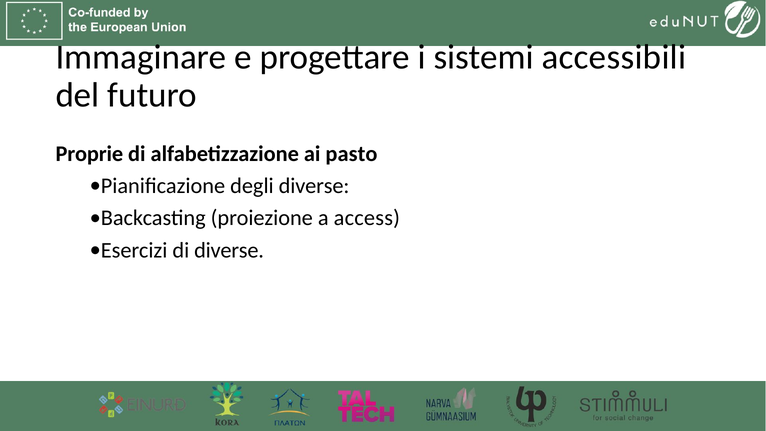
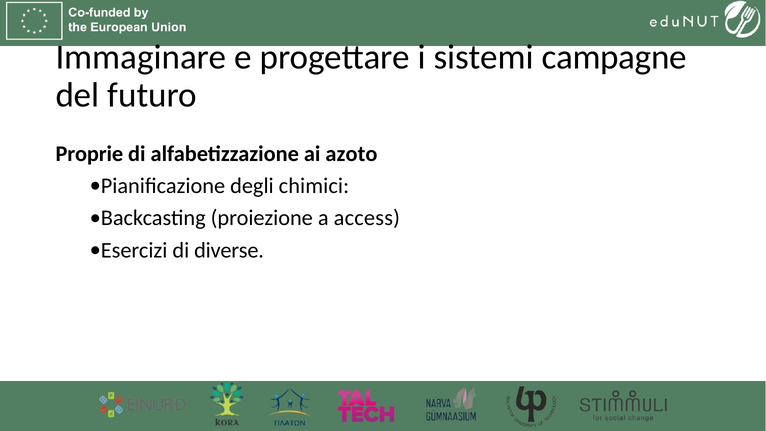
accessibili: accessibili -> campagne
pasto: pasto -> azoto
degli diverse: diverse -> chimici
